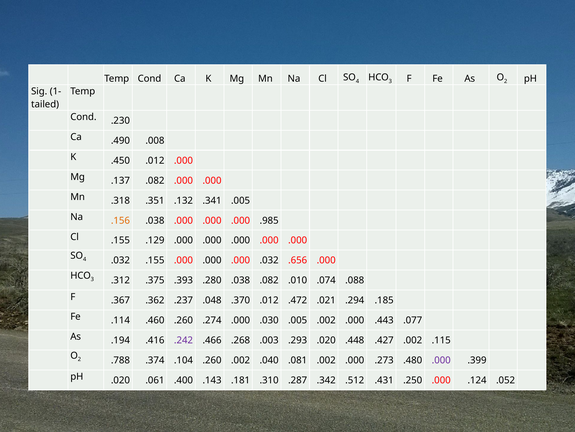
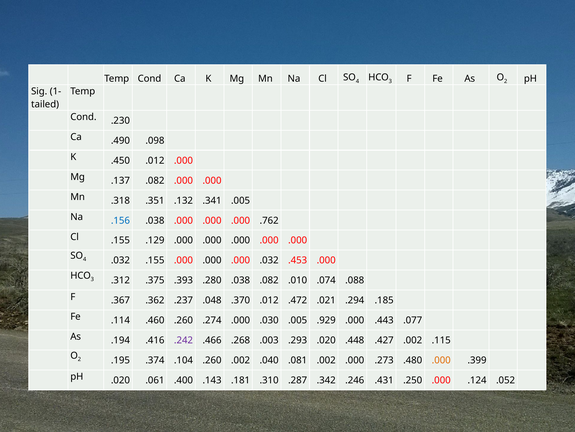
.008: .008 -> .098
.156 colour: orange -> blue
.985: .985 -> .762
.656: .656 -> .453
.005 .002: .002 -> .929
.788: .788 -> .195
.000 at (441, 360) colour: purple -> orange
.512: .512 -> .246
